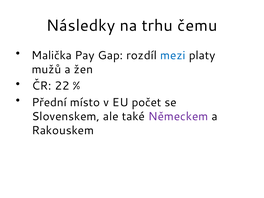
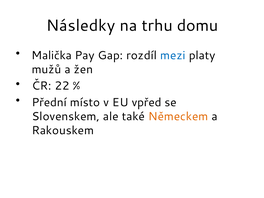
čemu: čemu -> domu
počet: počet -> vpřed
Německem colour: purple -> orange
